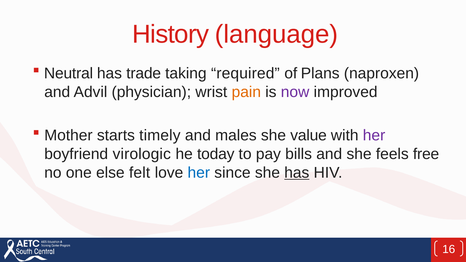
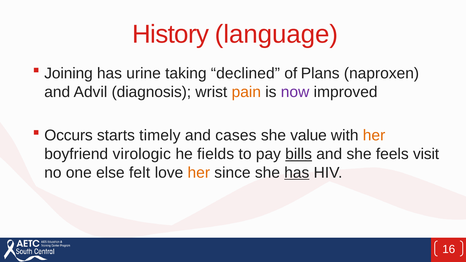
Neutral: Neutral -> Joining
trade: trade -> urine
required: required -> declined
physician: physician -> diagnosis
Mother: Mother -> Occurs
males: males -> cases
her at (374, 135) colour: purple -> orange
today: today -> fields
bills underline: none -> present
free: free -> visit
her at (199, 173) colour: blue -> orange
